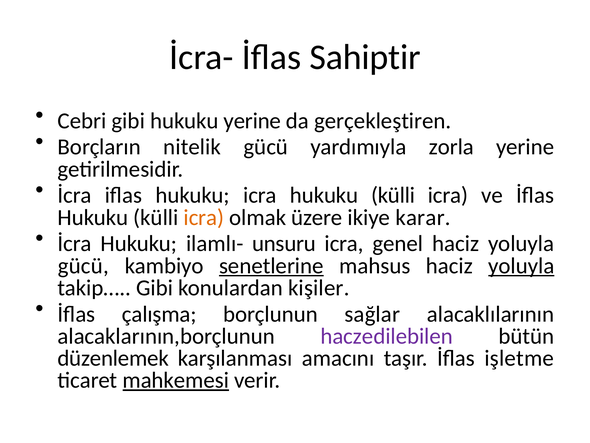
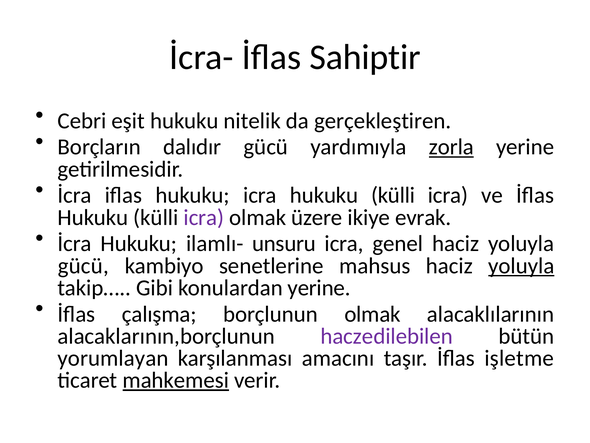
Cebri gibi: gibi -> eşit
hukuku yerine: yerine -> nitelik
nitelik: nitelik -> dalıdır
zorla underline: none -> present
icra at (204, 217) colour: orange -> purple
karar: karar -> evrak
senetlerine underline: present -> none
konulardan kişiler: kişiler -> yerine
borçlunun sağlar: sağlar -> olmak
düzenlemek: düzenlemek -> yorumlayan
